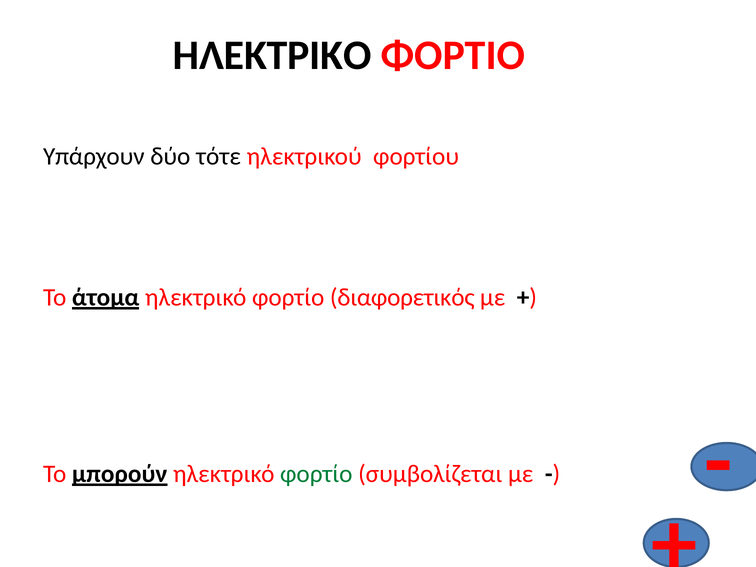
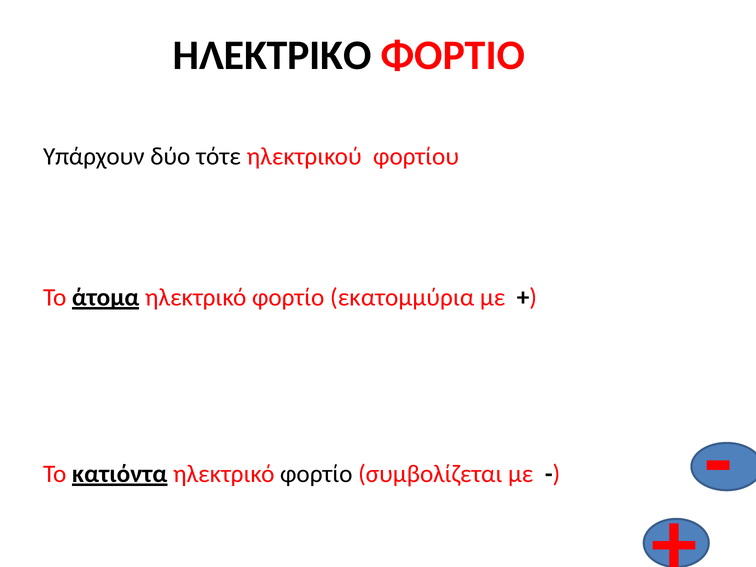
διαφορετικός: διαφορετικός -> εκατομμύρια
μπορούν: μπορούν -> κατιόντα
φορτίο at (316, 474) colour: green -> black
